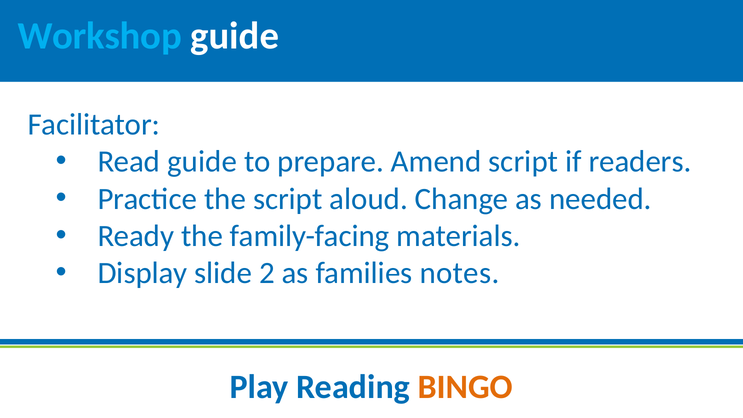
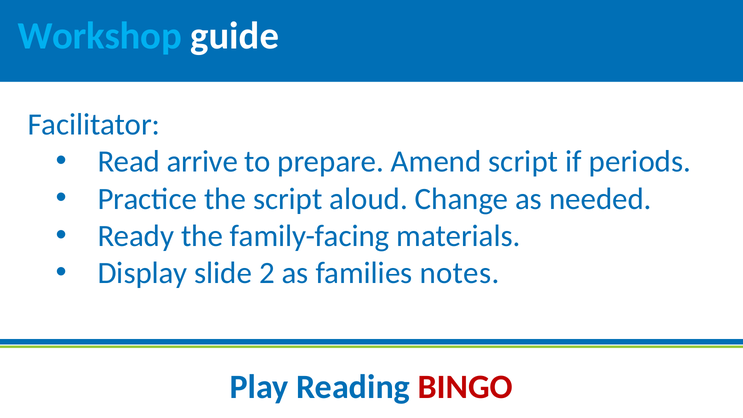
Read guide: guide -> arrive
readers: readers -> periods
BINGO colour: orange -> red
